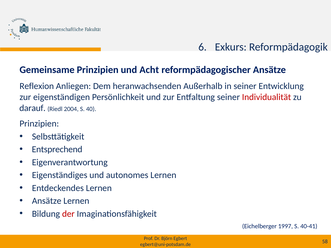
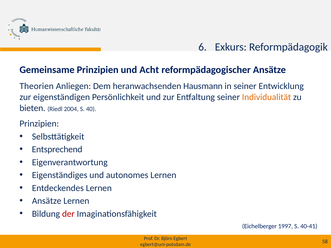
Reflexion: Reflexion -> Theorien
Außerhalb: Außerhalb -> Hausmann
Individualität colour: red -> orange
darauf: darauf -> bieten
